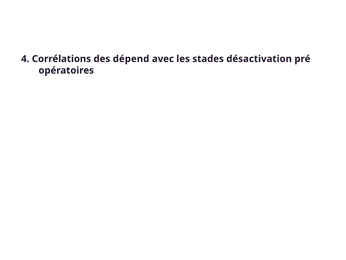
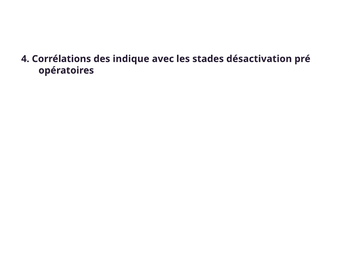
dépend: dépend -> indique
